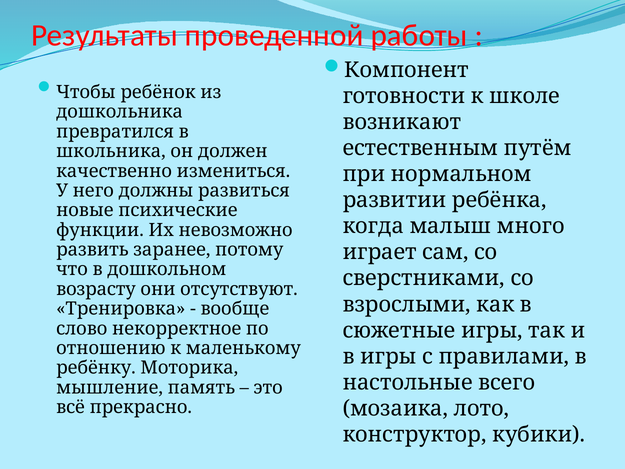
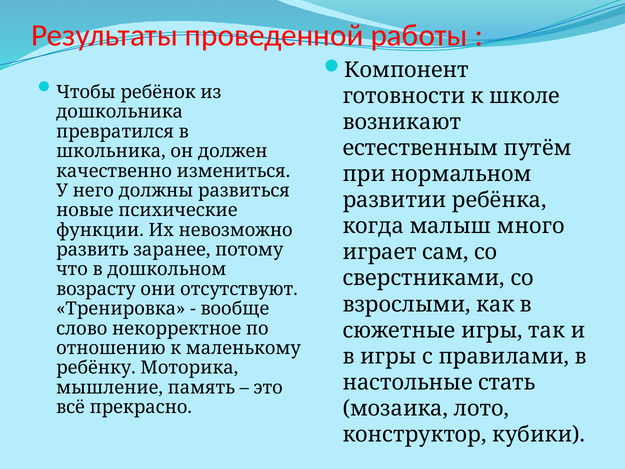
всего: всего -> стать
